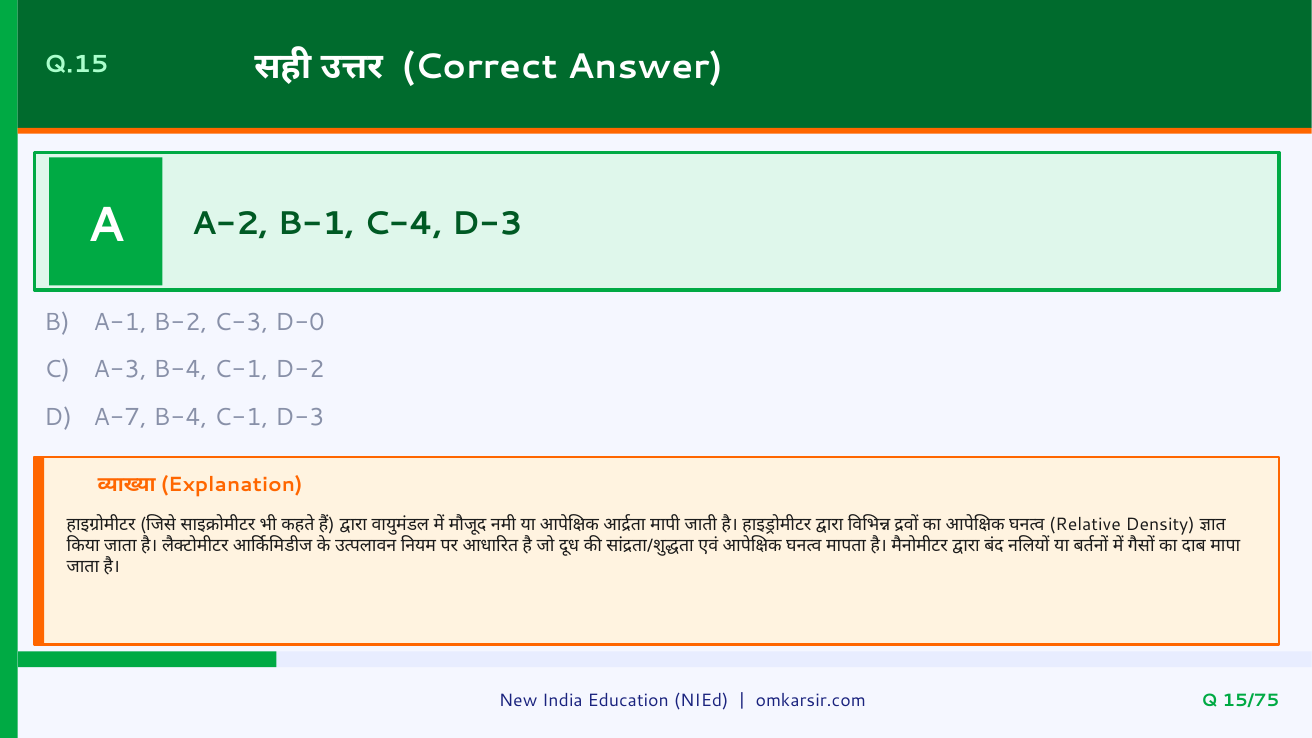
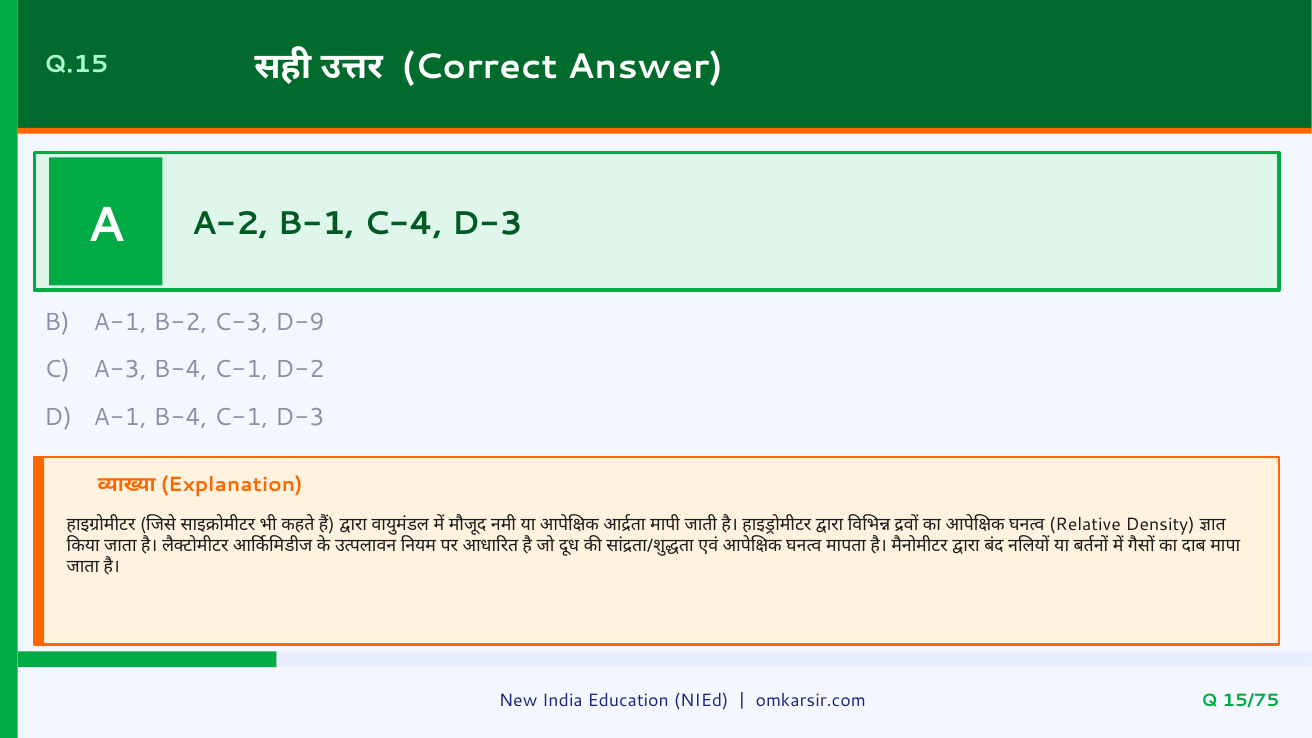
D-0: D-0 -> D-9
D A-7: A-7 -> A-1
